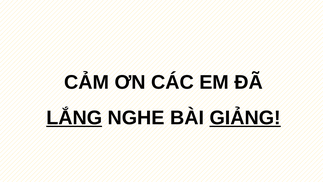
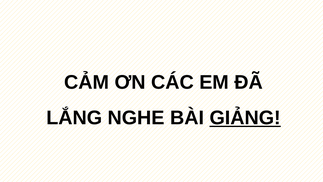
LẮNG underline: present -> none
